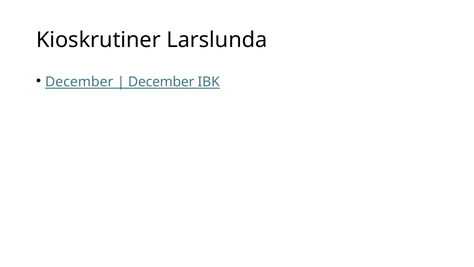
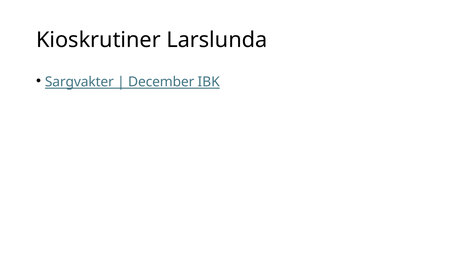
December at (79, 82): December -> Sargvakter
